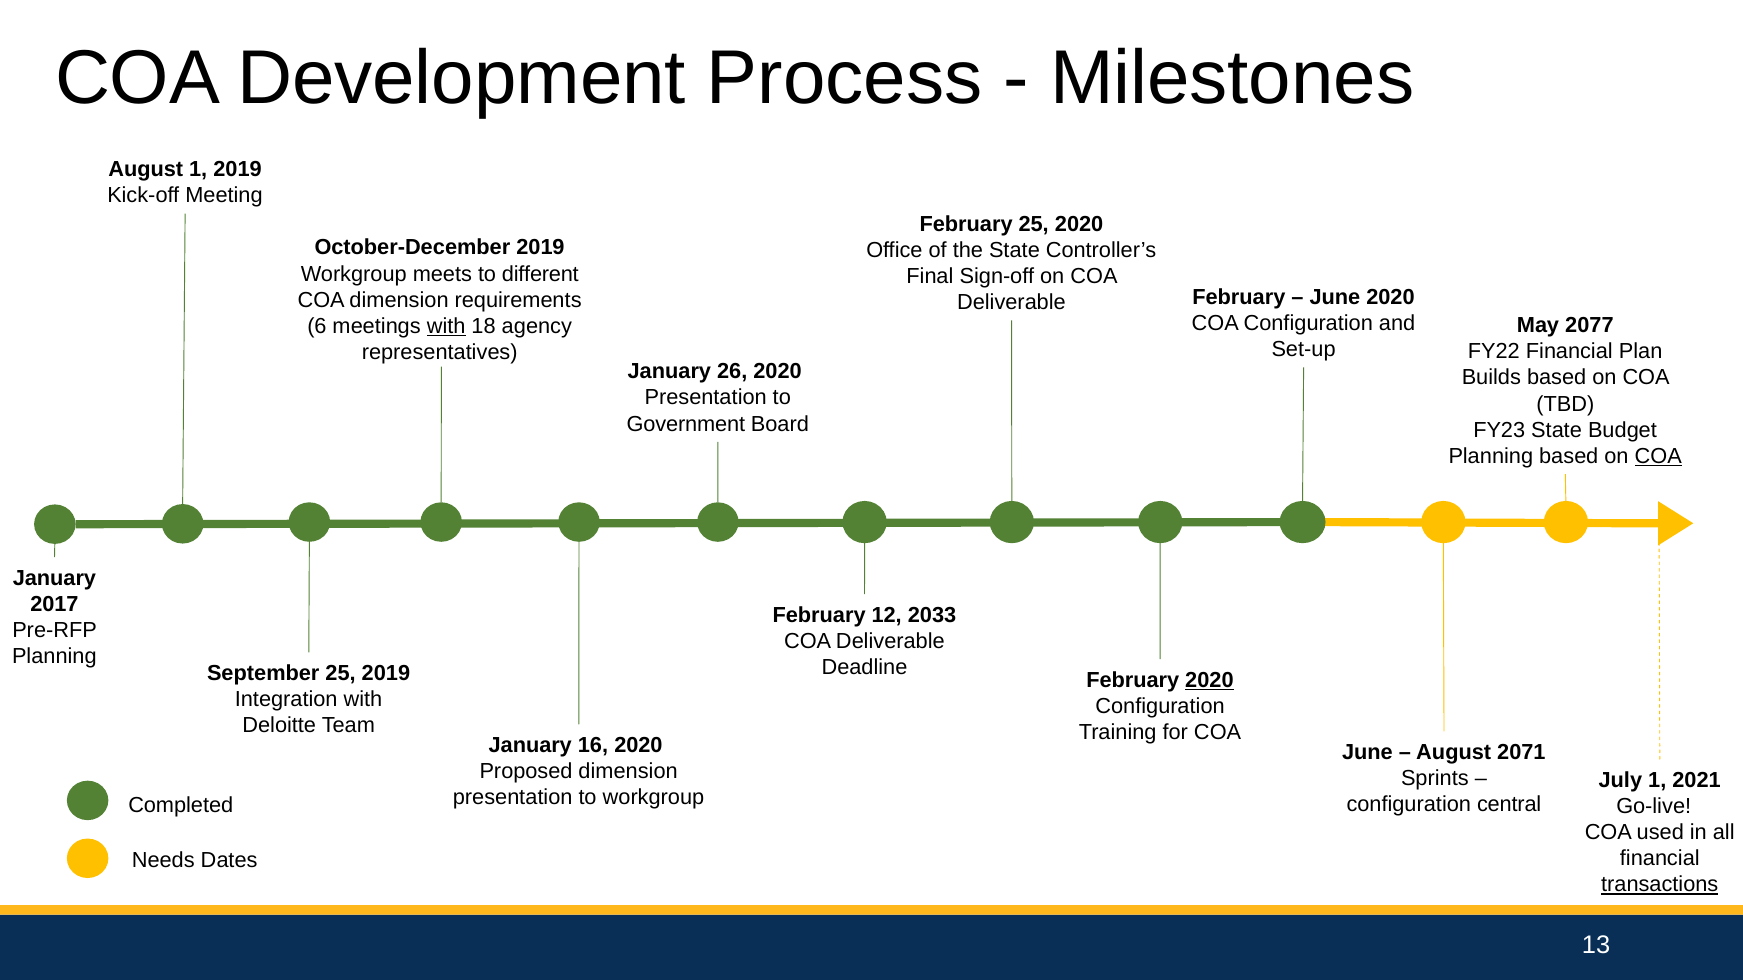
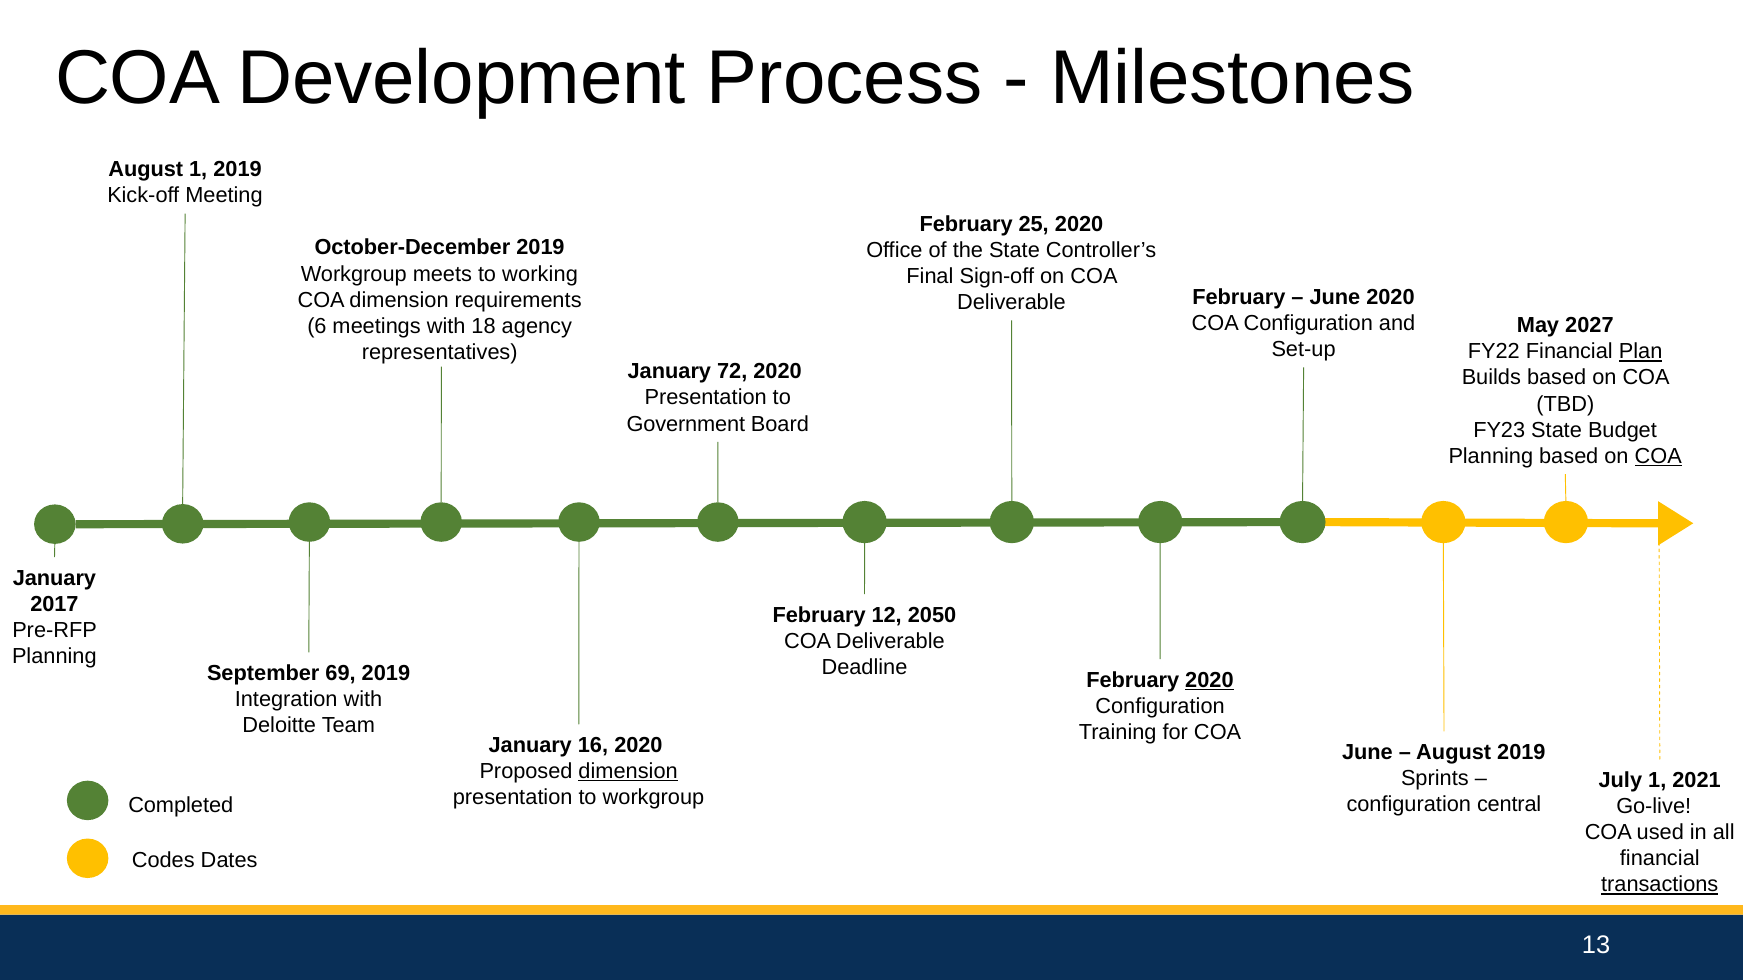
different: different -> working
2077: 2077 -> 2027
with at (446, 326) underline: present -> none
Plan underline: none -> present
26: 26 -> 72
2033: 2033 -> 2050
September 25: 25 -> 69
August 2071: 2071 -> 2019
dimension at (628, 772) underline: none -> present
Needs: Needs -> Codes
